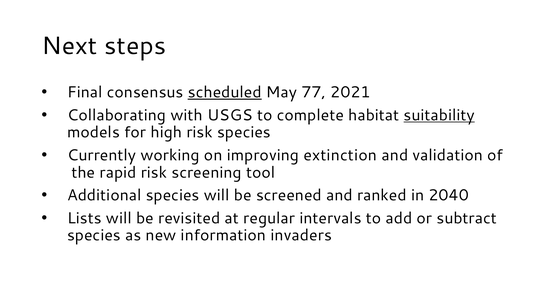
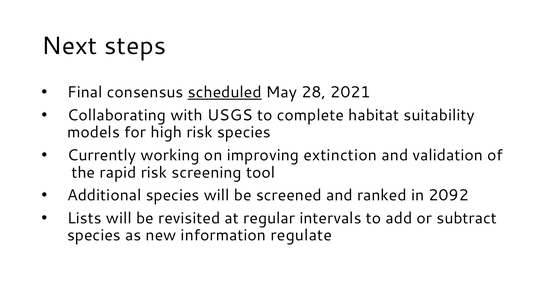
77: 77 -> 28
suitability underline: present -> none
2040: 2040 -> 2092
invaders: invaders -> regulate
